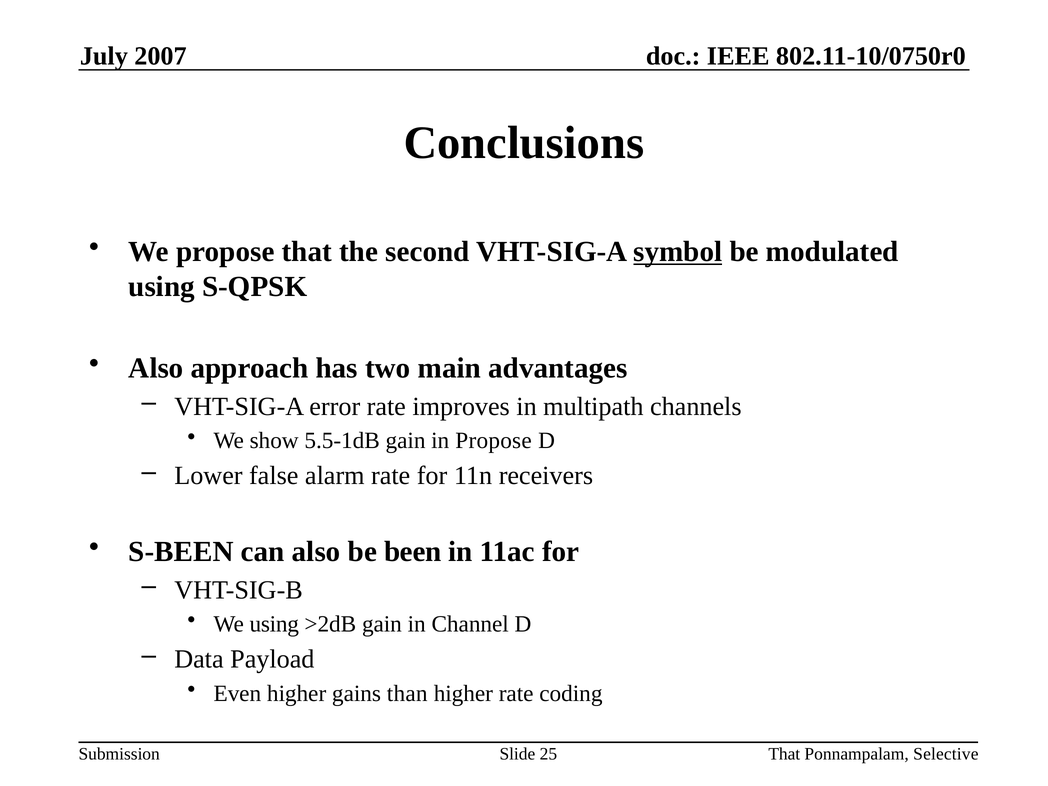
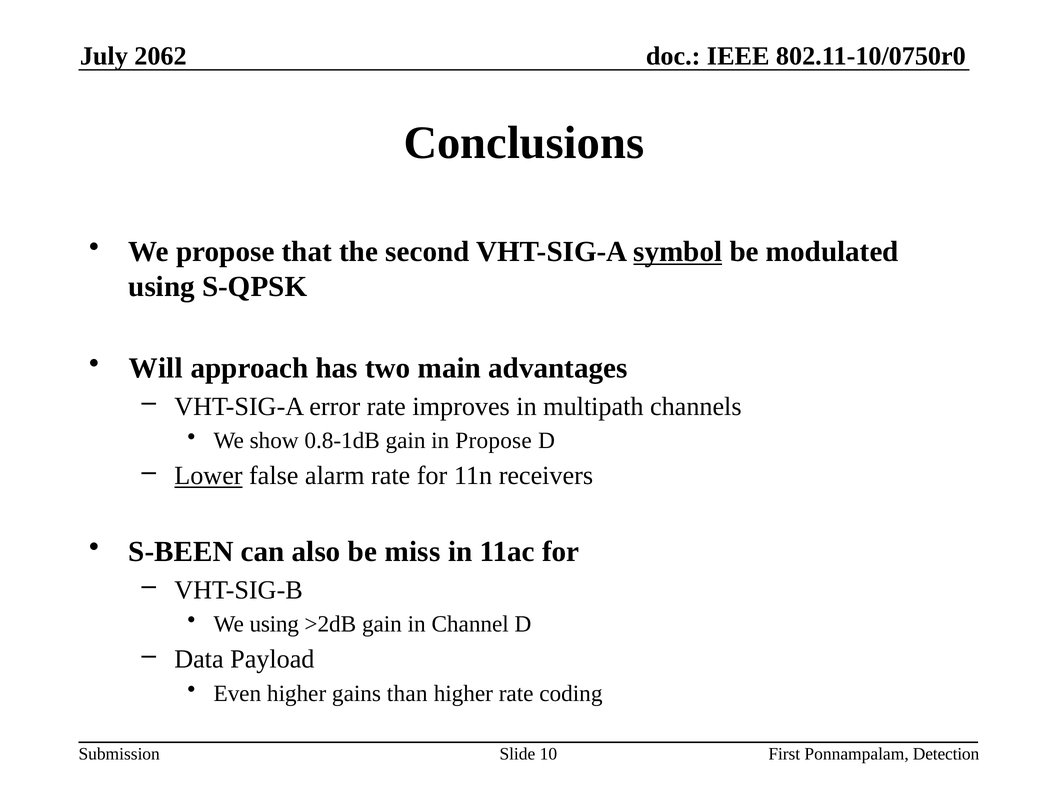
2007: 2007 -> 2062
Also at (156, 368): Also -> Will
5.5-1dB: 5.5-1dB -> 0.8-1dB
Lower underline: none -> present
been: been -> miss
That at (784, 754): That -> First
Selective: Selective -> Detection
25: 25 -> 10
